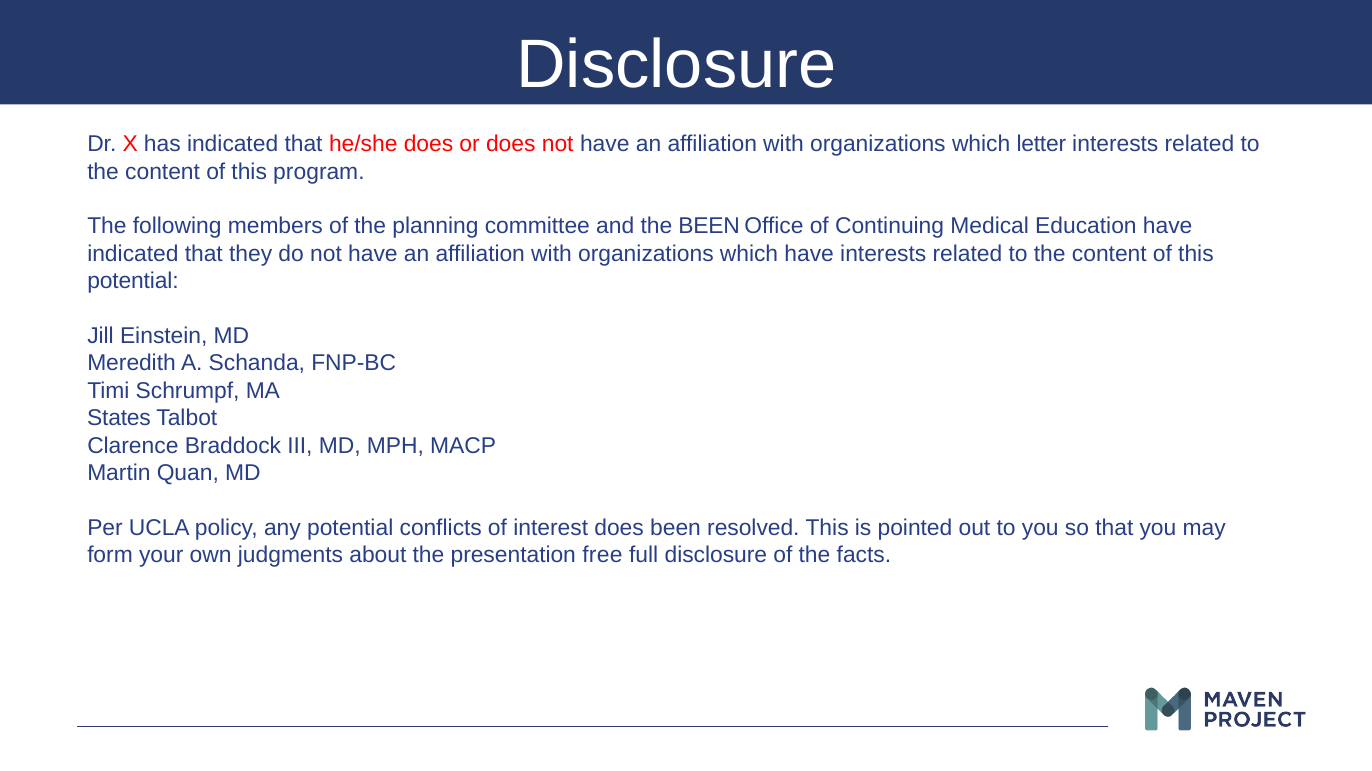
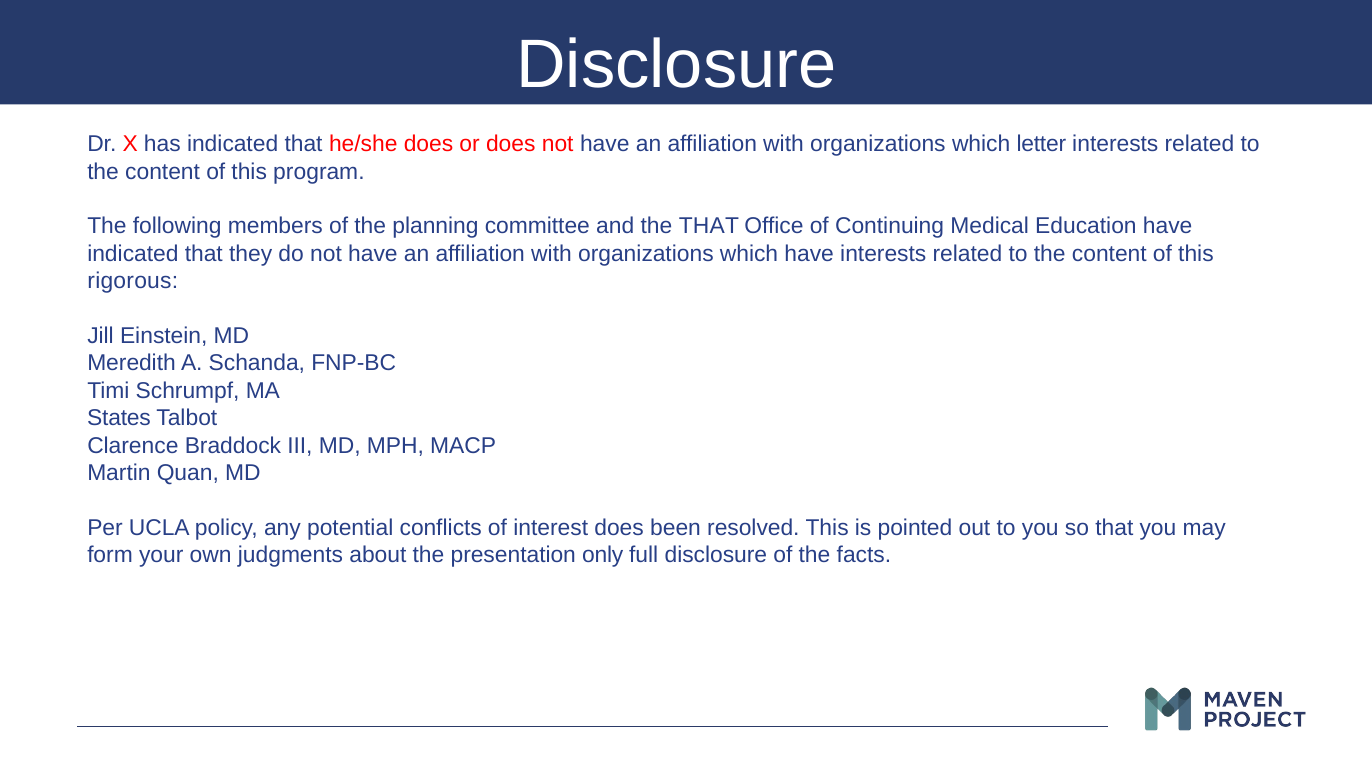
the BEEN: BEEN -> THAT
potential at (133, 282): potential -> rigorous
free: free -> only
